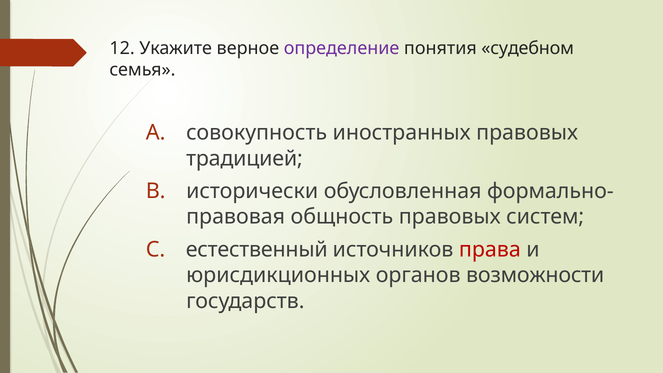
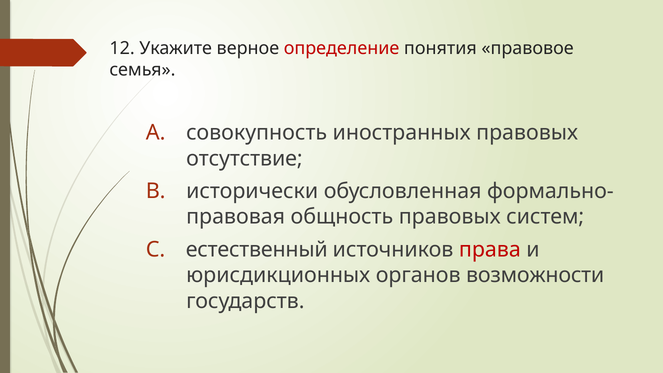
определение colour: purple -> red
судебном: судебном -> правовое
традицией: традицией -> отсутствие
